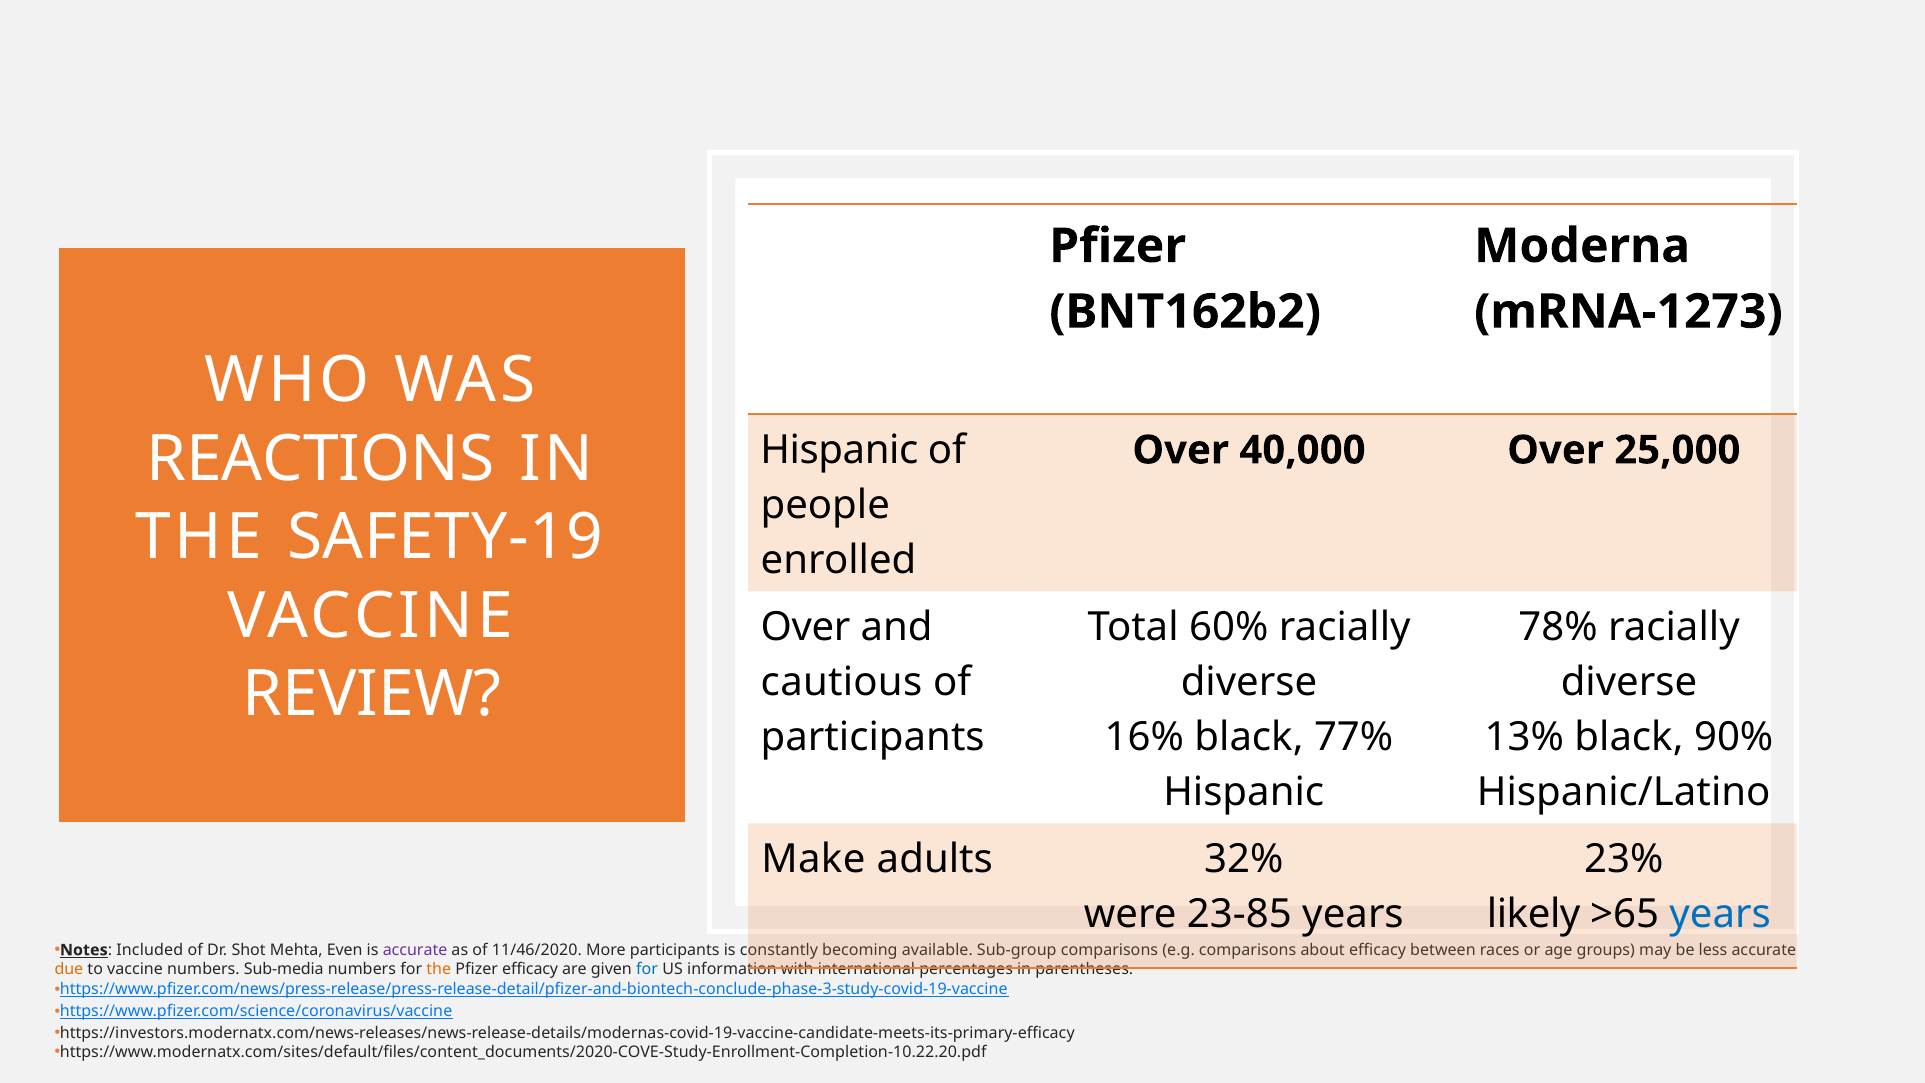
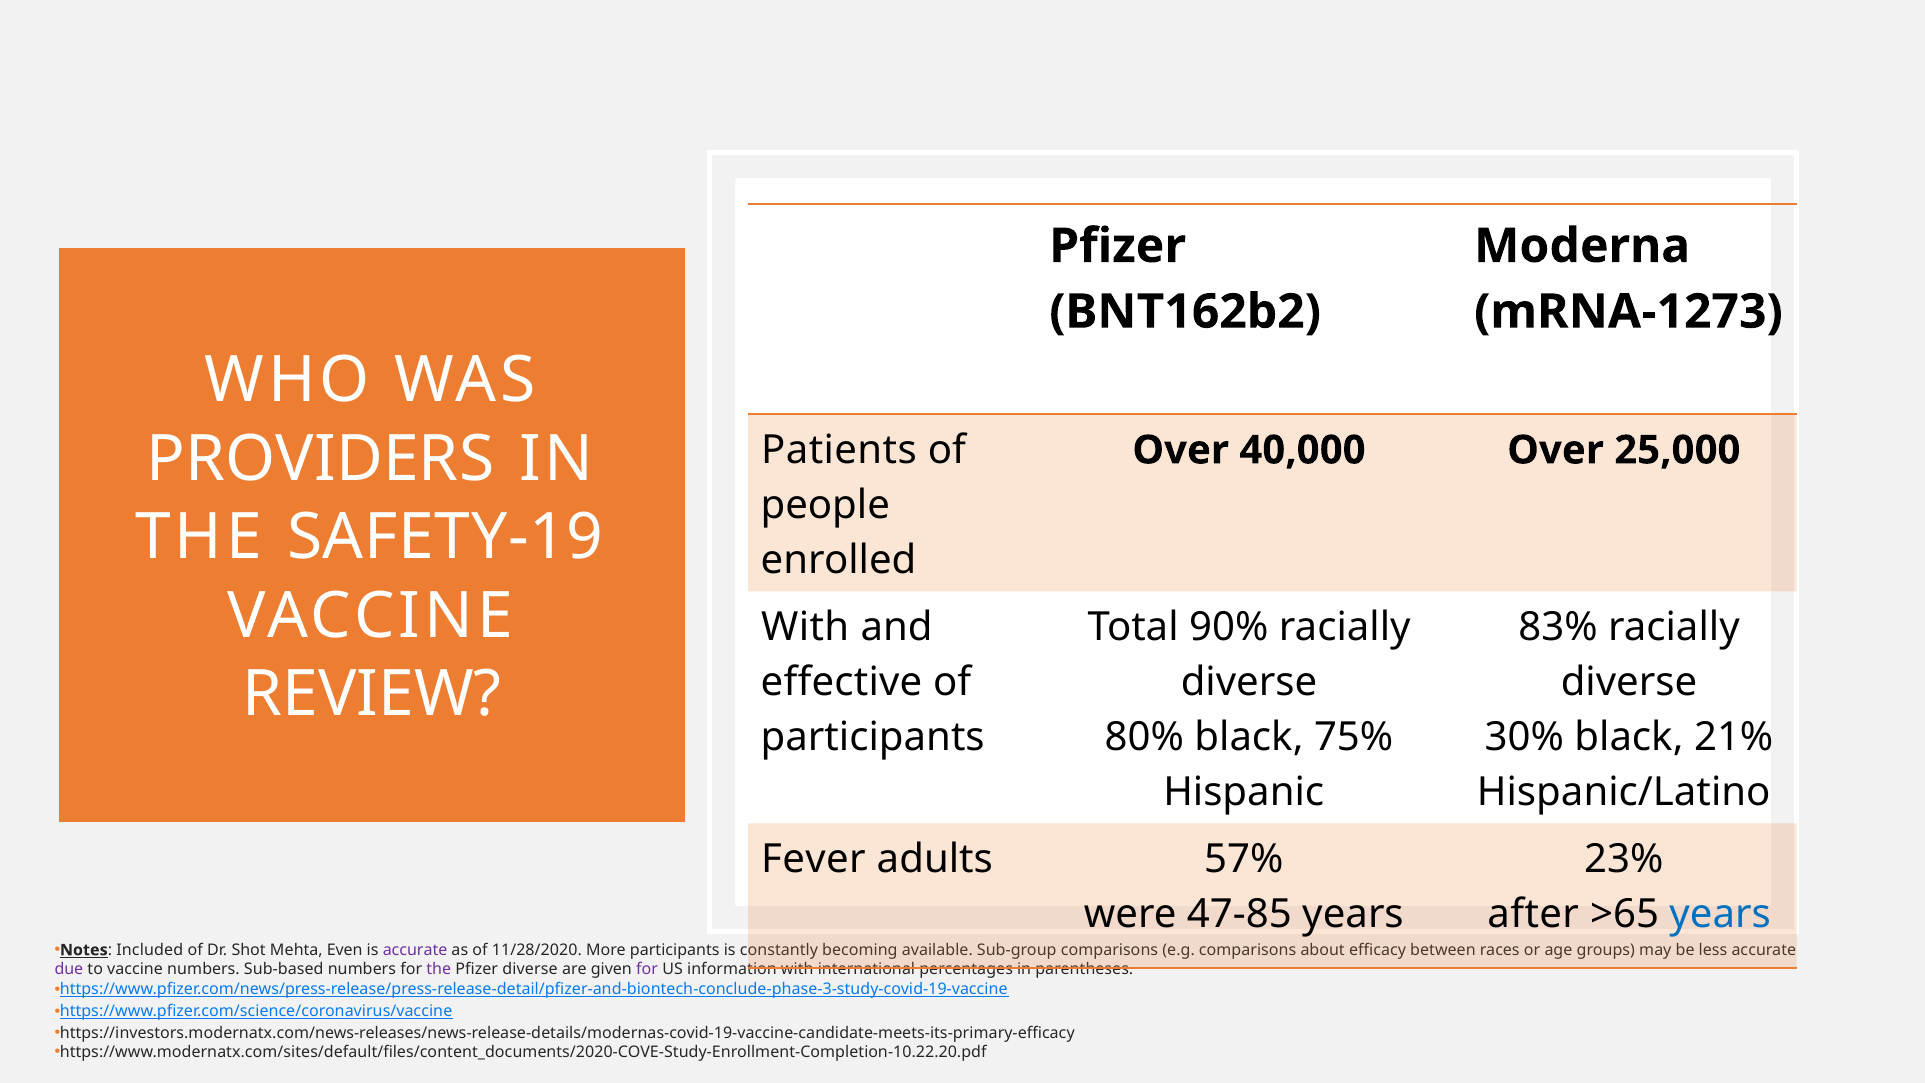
Hispanic at (839, 450): Hispanic -> Patients
REACTIONS: REACTIONS -> PROVIDERS
Over at (806, 627): Over -> With
60%: 60% -> 90%
78%: 78% -> 83%
cautious: cautious -> effective
16%: 16% -> 80%
77%: 77% -> 75%
13%: 13% -> 30%
90%: 90% -> 21%
Make: Make -> Fever
32%: 32% -> 57%
23-85: 23-85 -> 47-85
likely: likely -> after
11/46/2020: 11/46/2020 -> 11/28/2020
due colour: orange -> purple
Sub-media: Sub-media -> Sub-based
the at (439, 969) colour: orange -> purple
Pfizer efficacy: efficacy -> diverse
for at (647, 969) colour: blue -> purple
